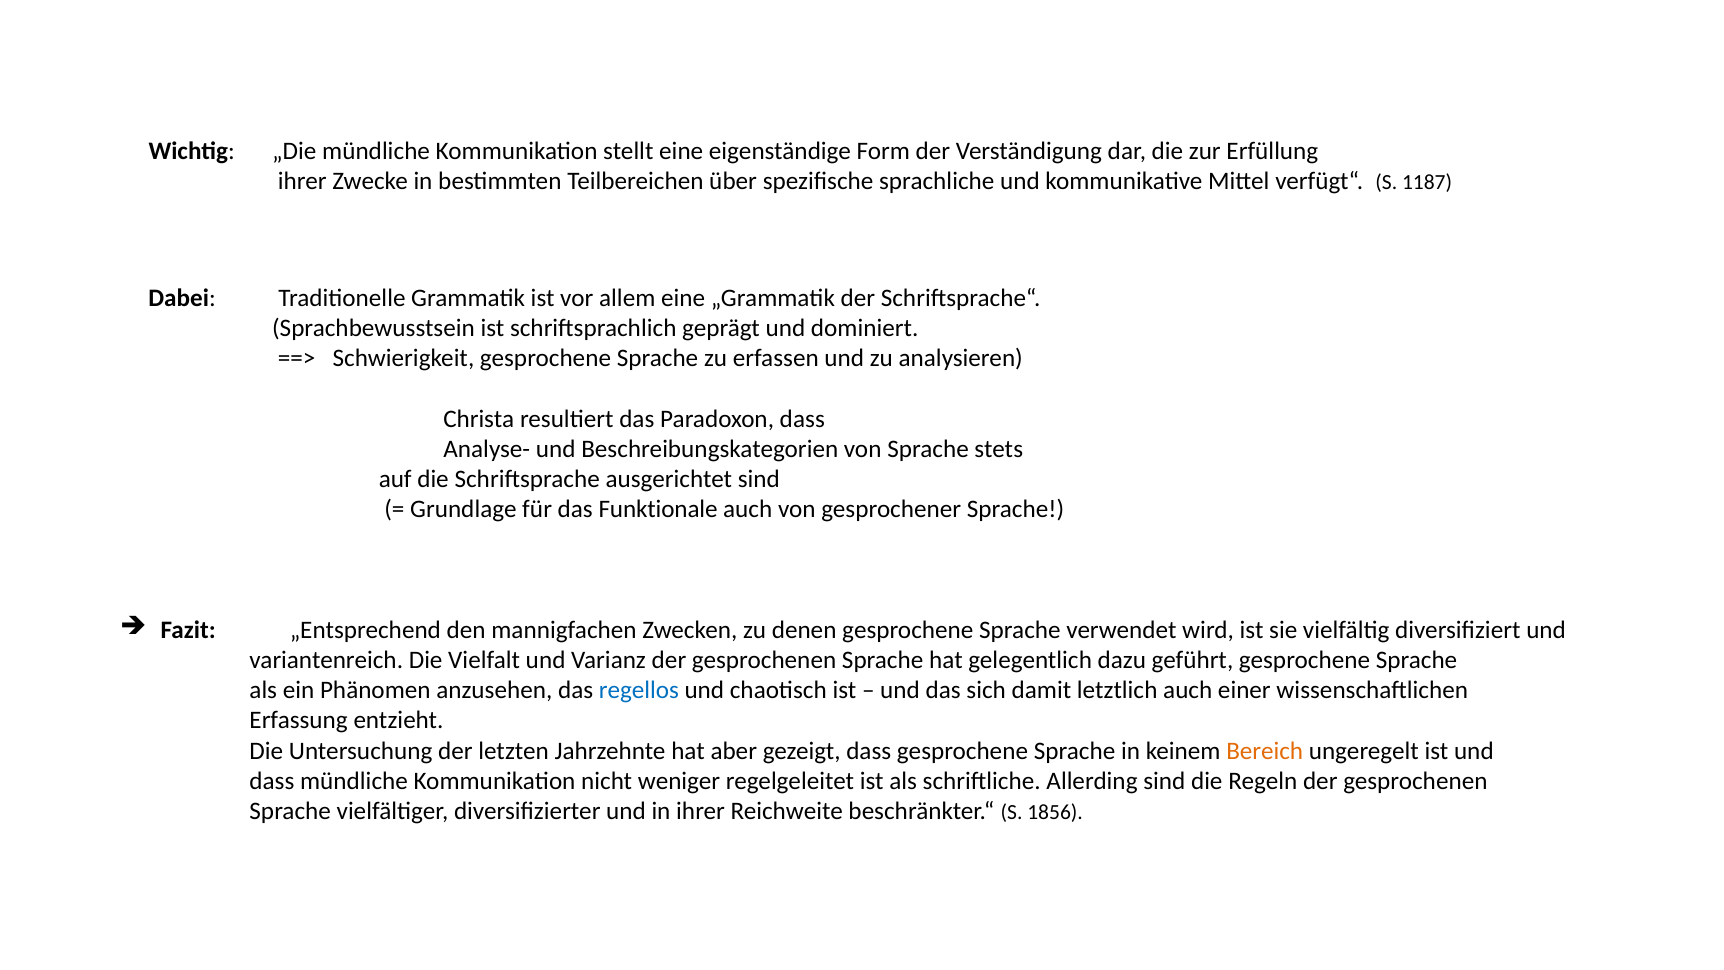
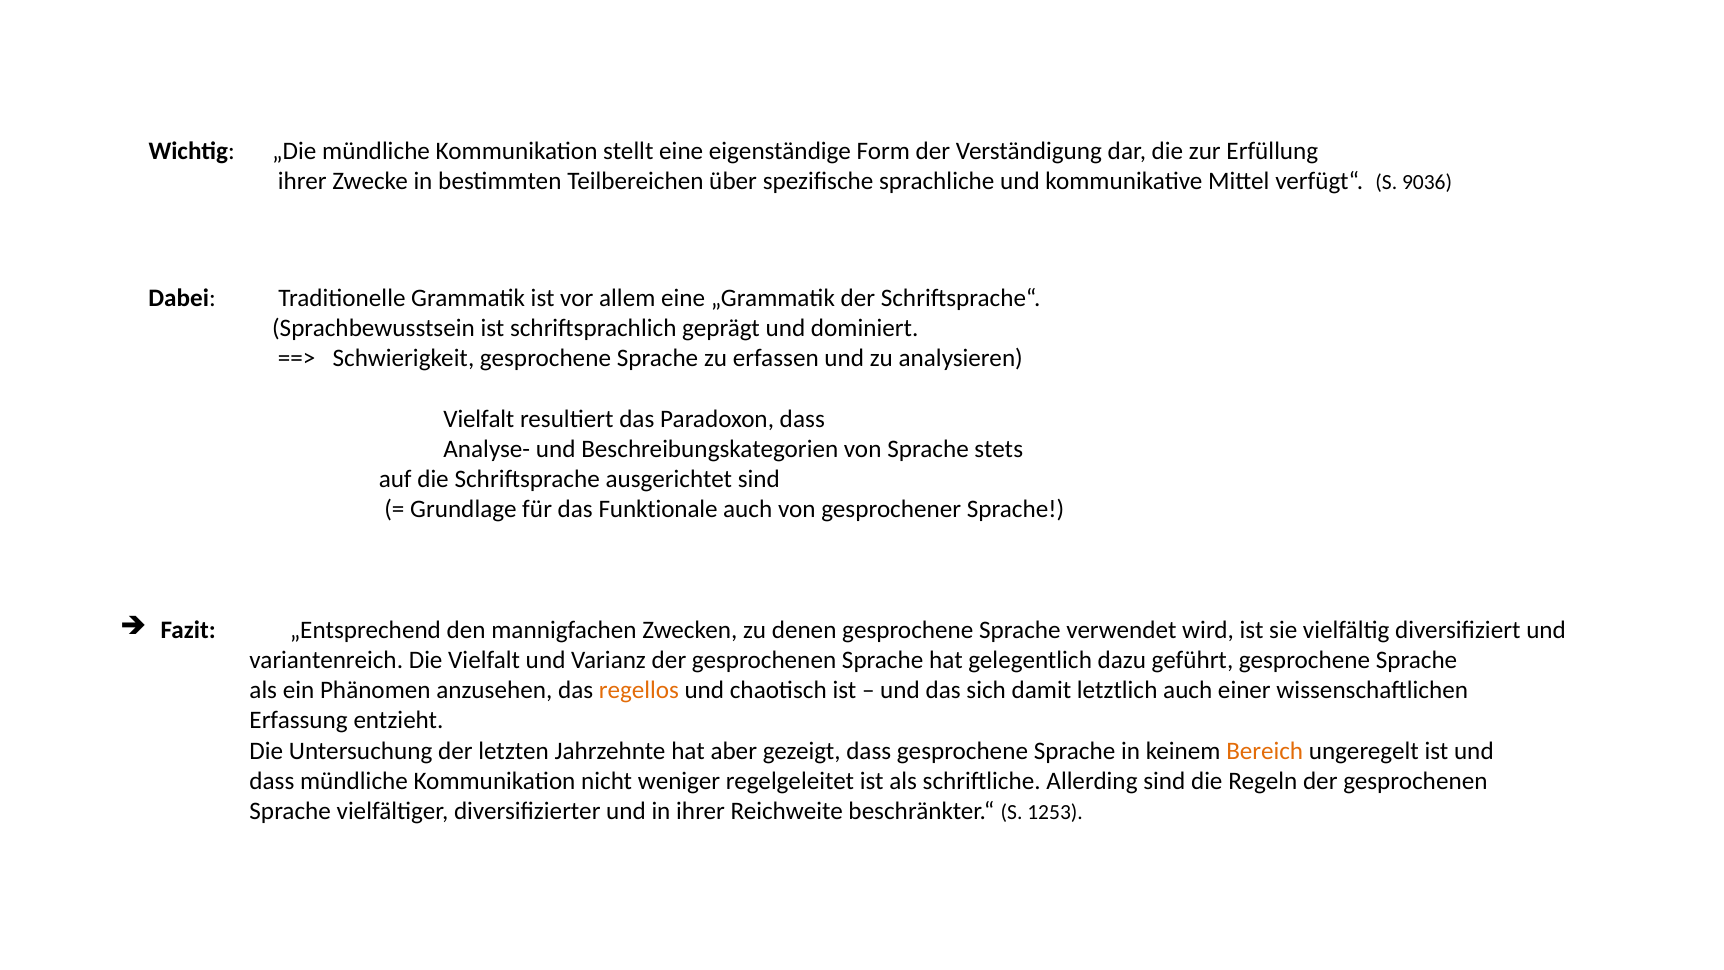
1187: 1187 -> 9036
Christa at (479, 419): Christa -> Vielfalt
regellos colour: blue -> orange
1856: 1856 -> 1253
